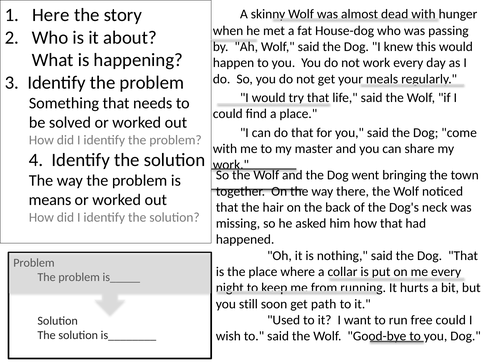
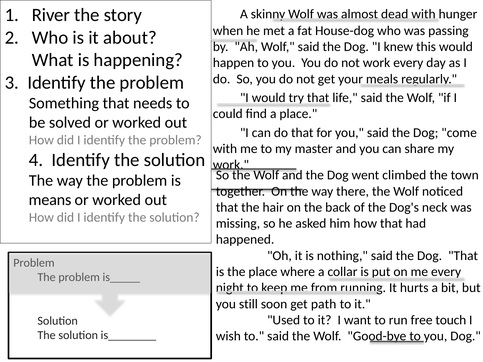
Here: Here -> River
bringing: bringing -> climbed
free could: could -> touch
